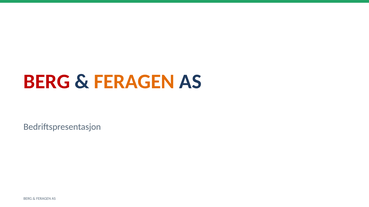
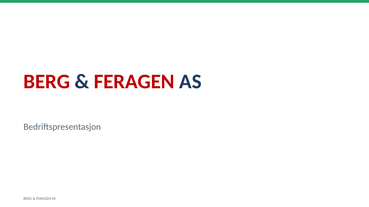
FERAGEN at (134, 82) colour: orange -> red
